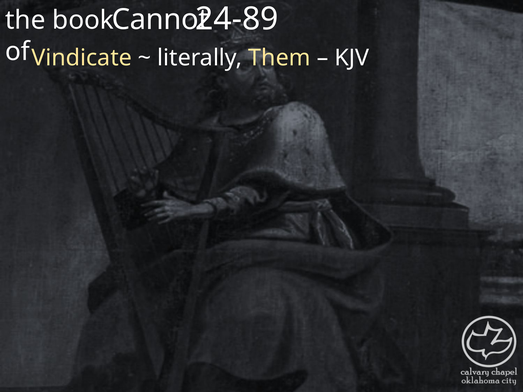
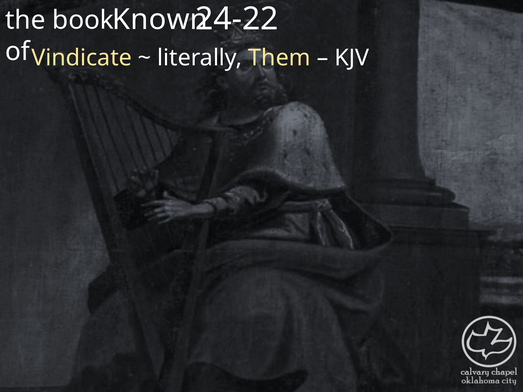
24-89: 24-89 -> 24-22
Cannot: Cannot -> Known
